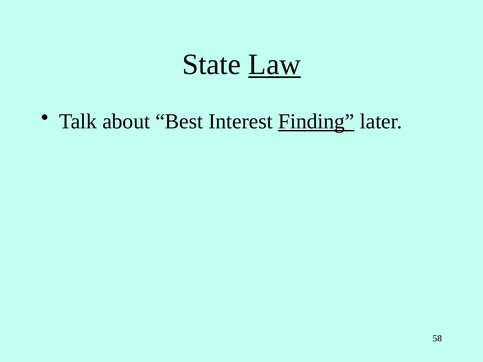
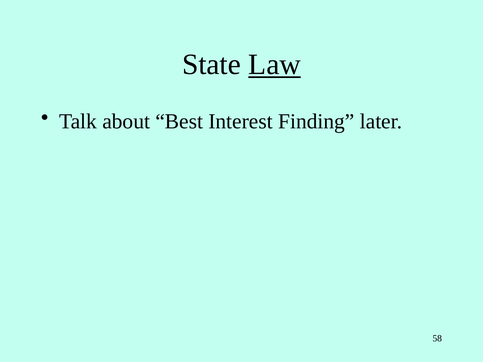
Finding underline: present -> none
